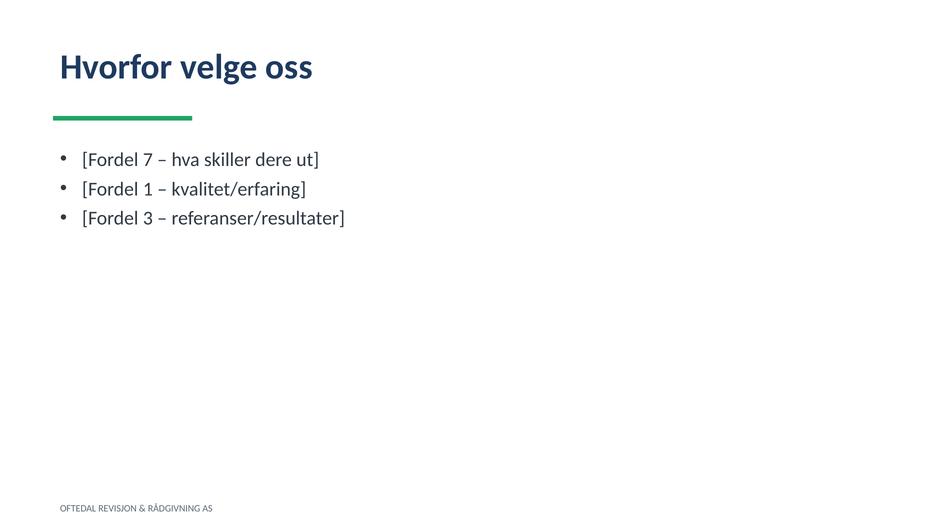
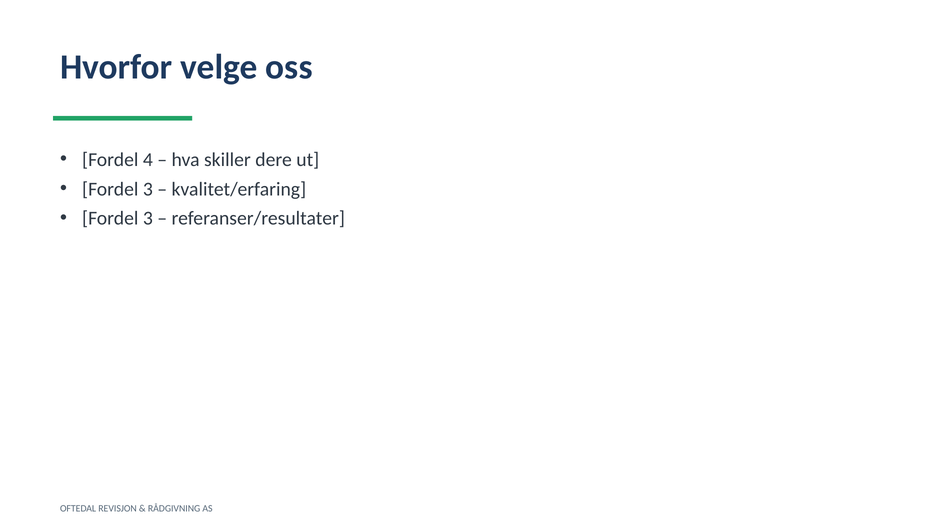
7: 7 -> 4
1 at (148, 189): 1 -> 3
